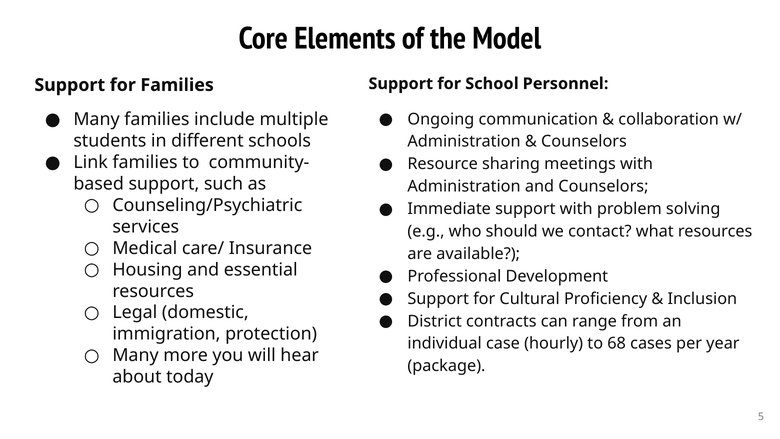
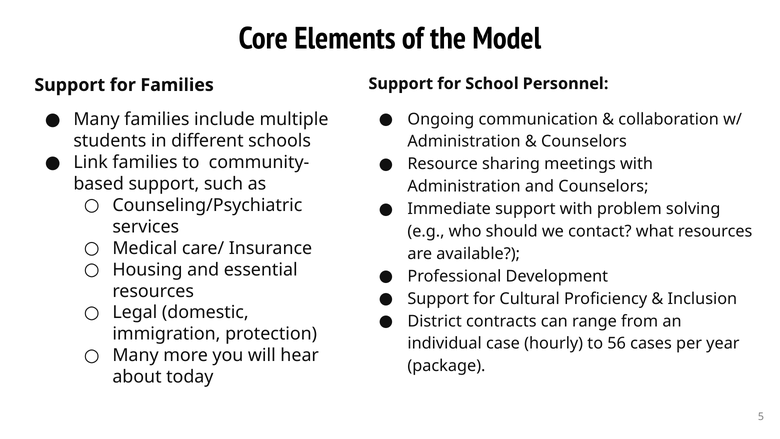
68: 68 -> 56
